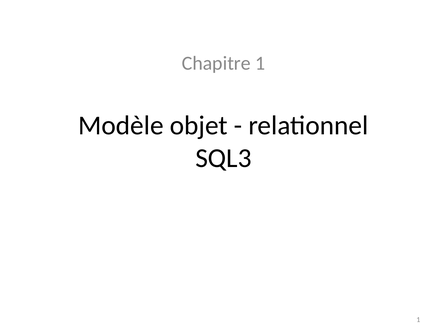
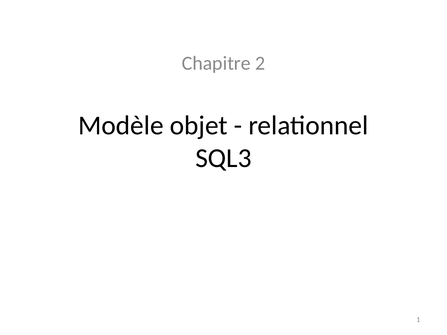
Chapitre 1: 1 -> 2
